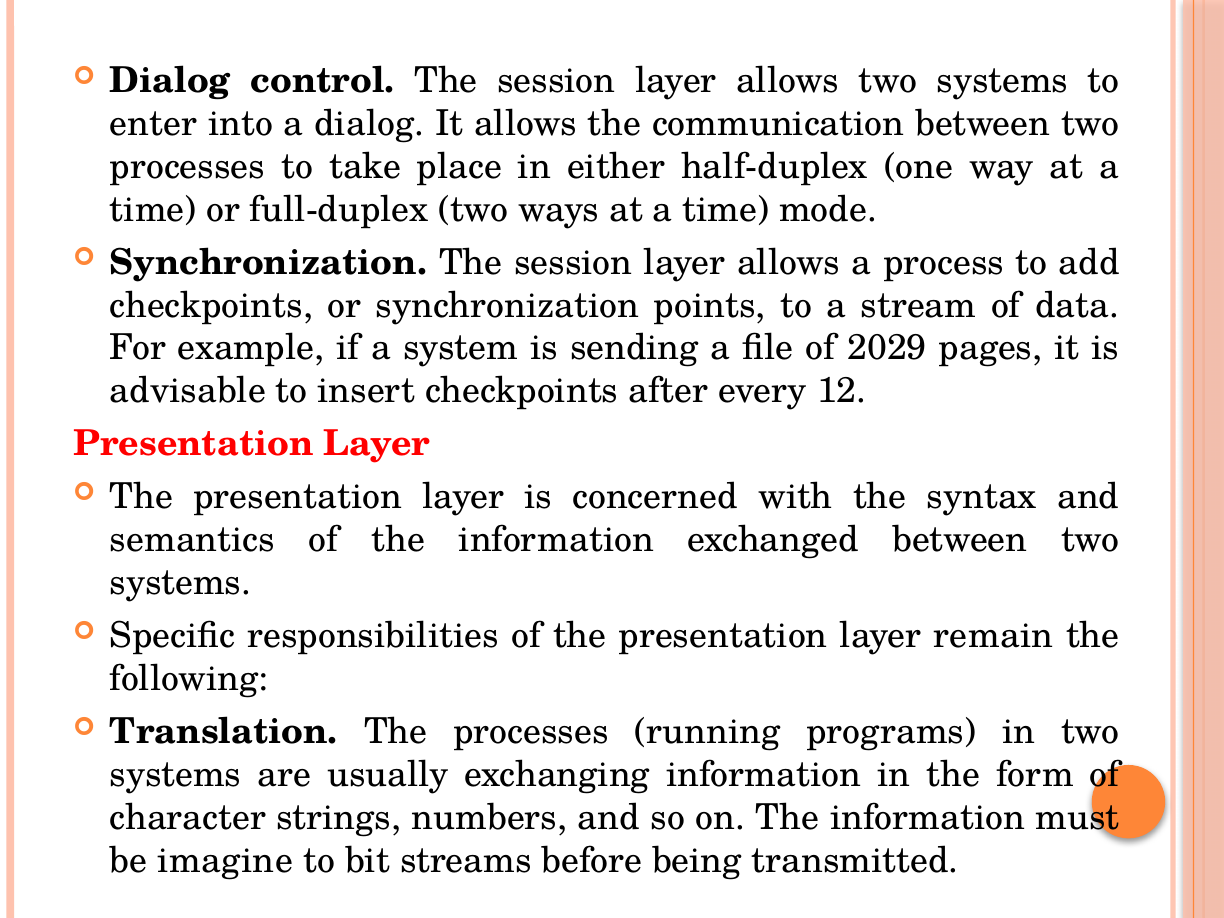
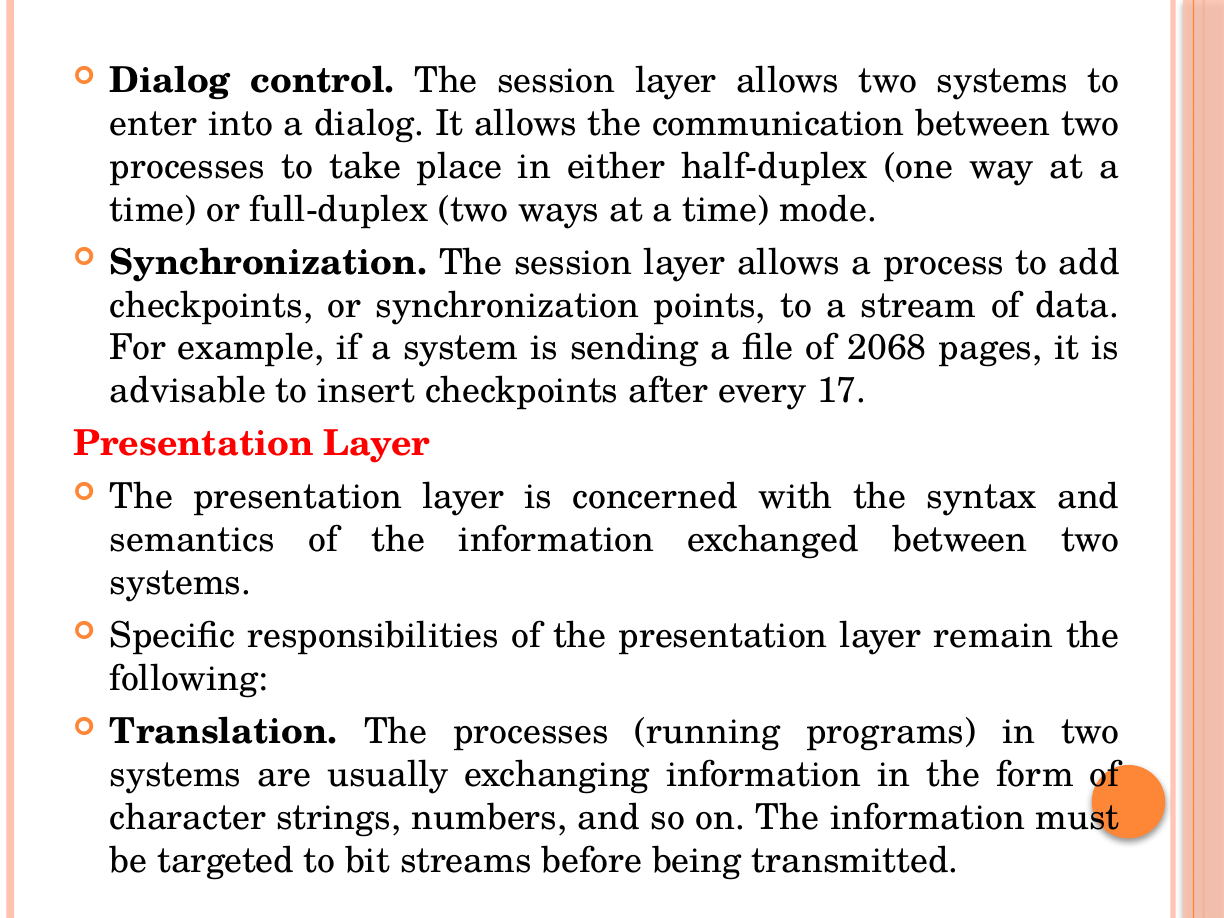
2029: 2029 -> 2068
12: 12 -> 17
imagine: imagine -> targeted
